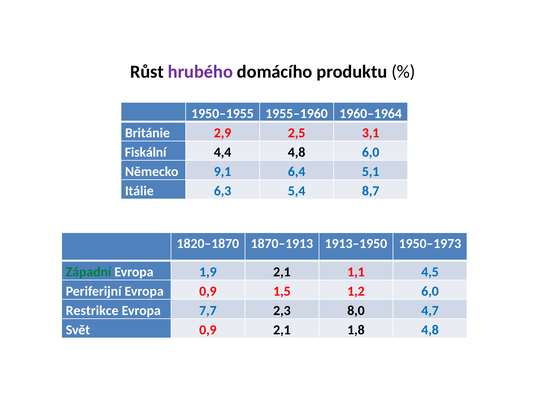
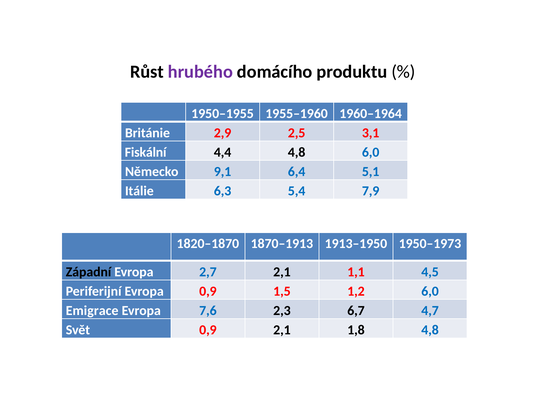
8,7: 8,7 -> 7,9
Západní colour: green -> black
1,9: 1,9 -> 2,7
Restrikce: Restrikce -> Emigrace
7,7: 7,7 -> 7,6
8,0: 8,0 -> 6,7
